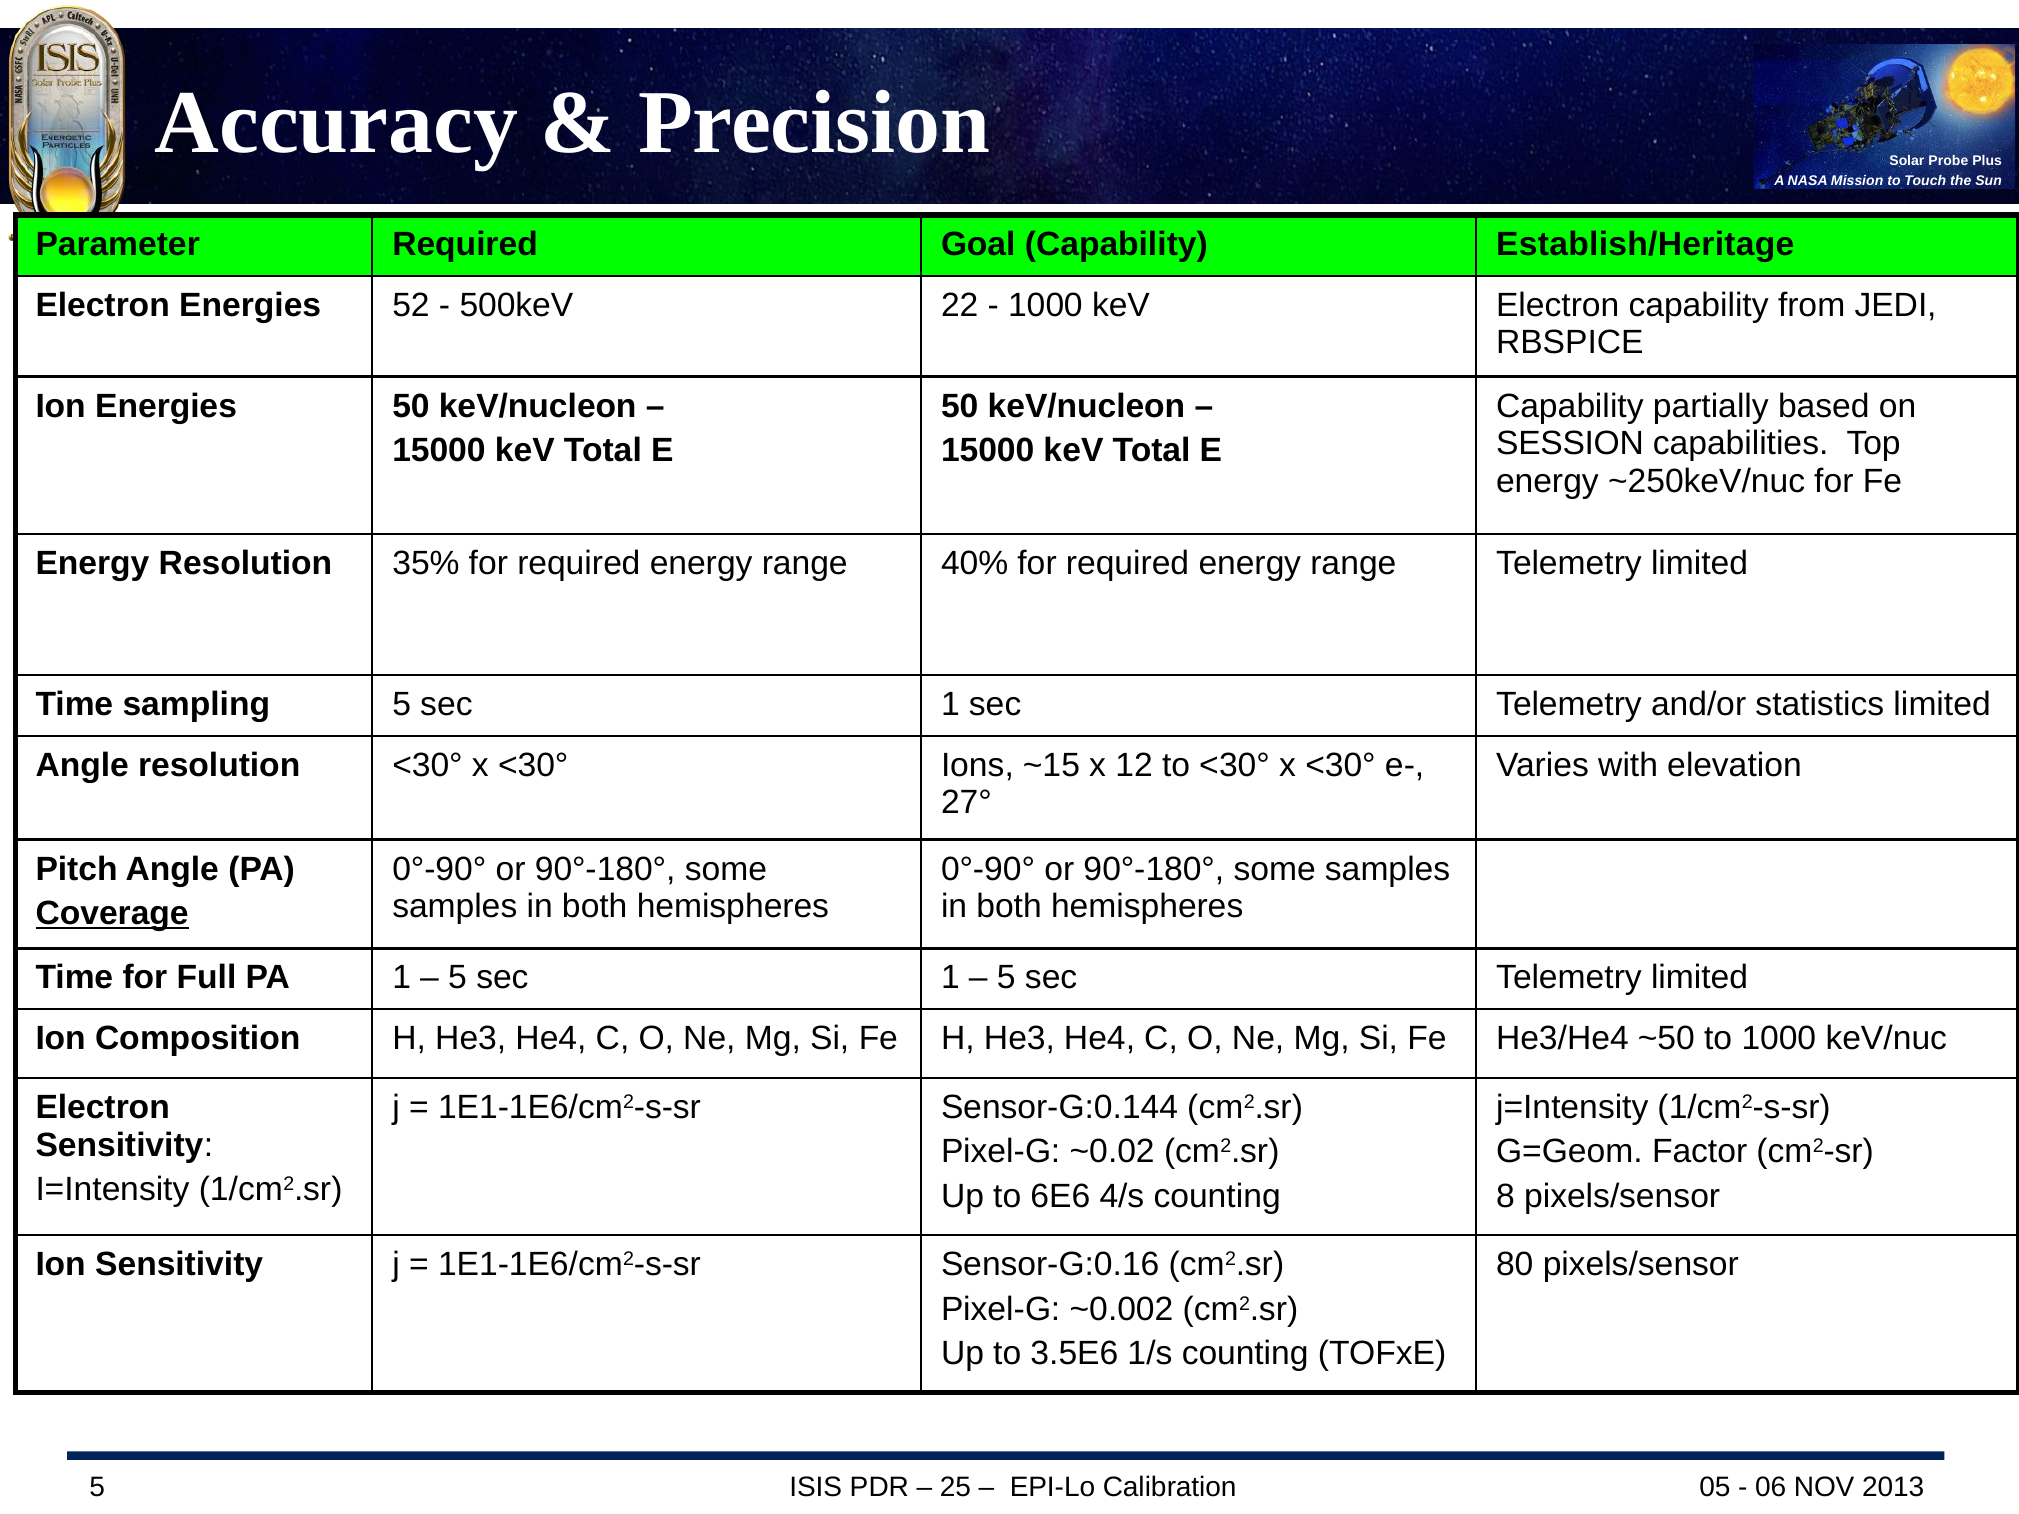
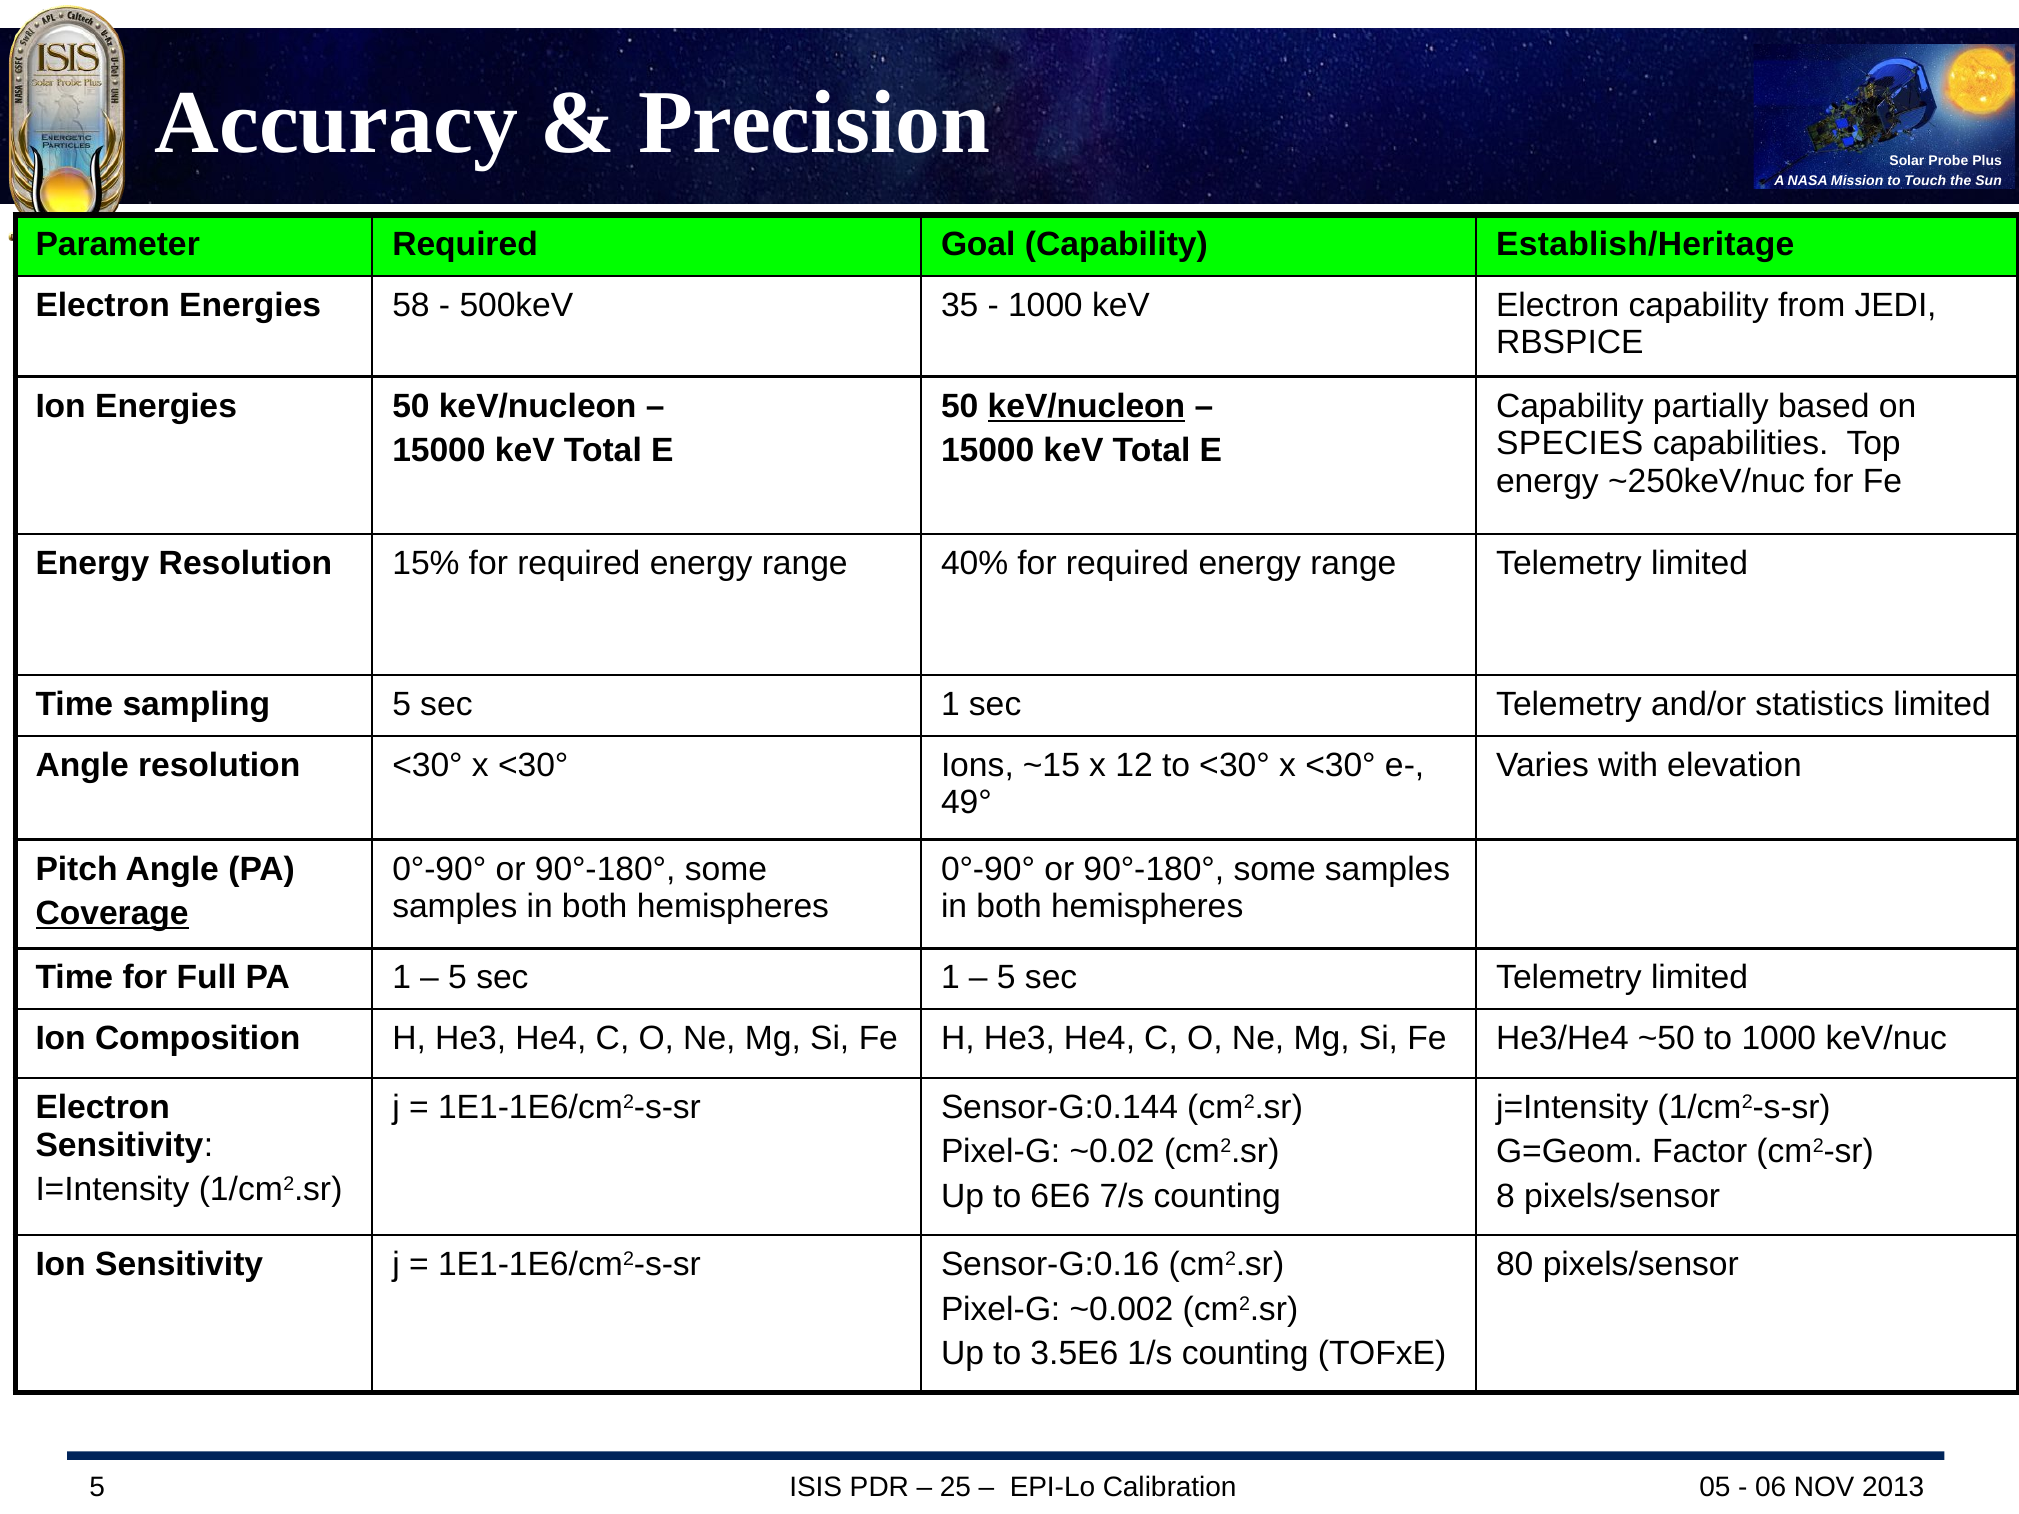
52: 52 -> 58
22: 22 -> 35
keV/nucleon at (1086, 406) underline: none -> present
SESSION: SESSION -> SPECIES
35%: 35% -> 15%
27°: 27° -> 49°
4/s: 4/s -> 7/s
